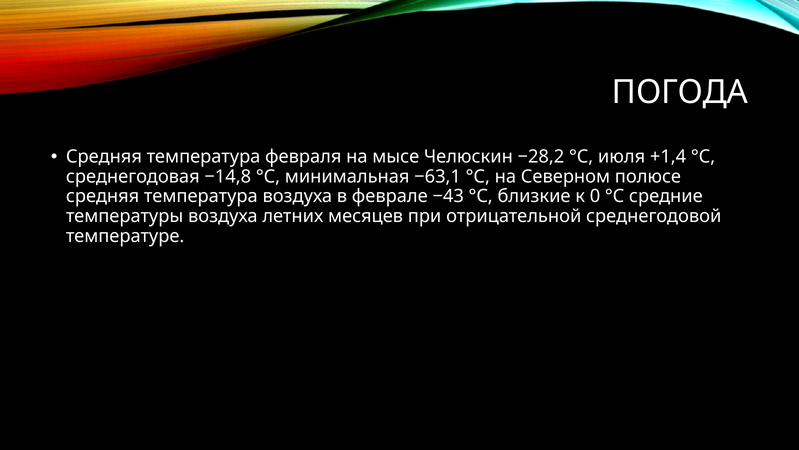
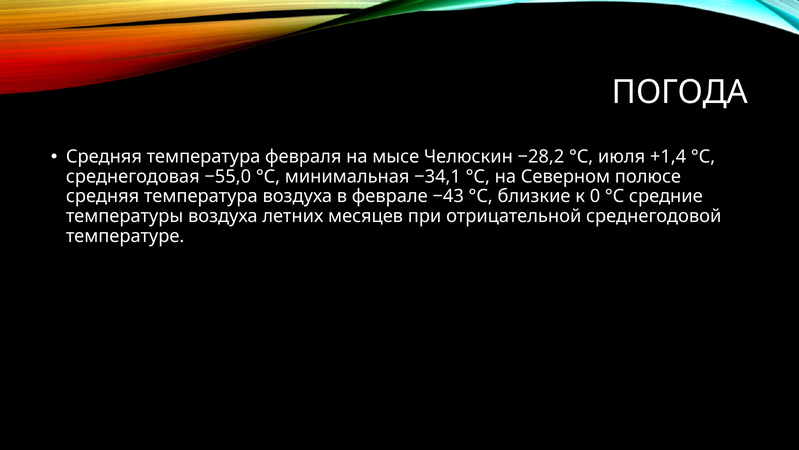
−14,8: −14,8 -> −55,0
−63,1: −63,1 -> −34,1
